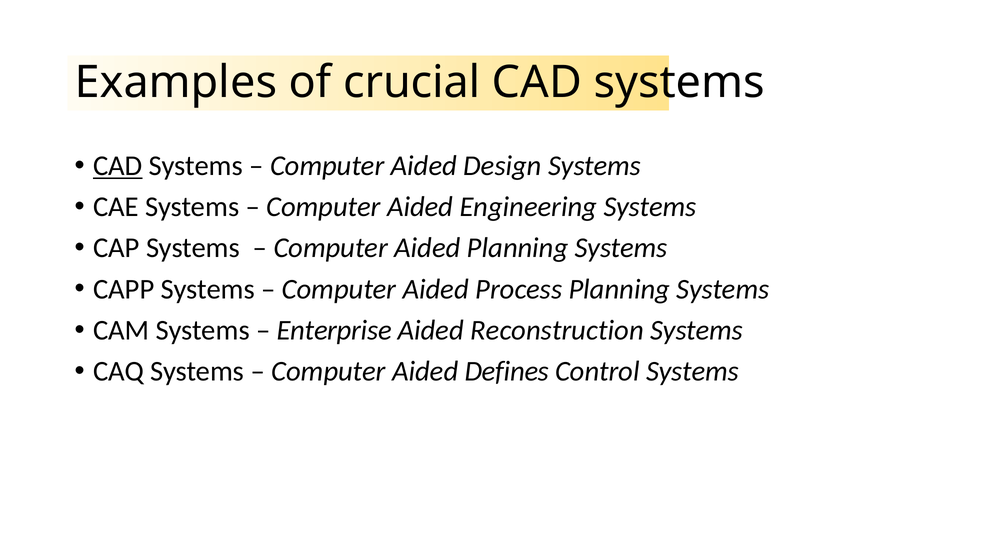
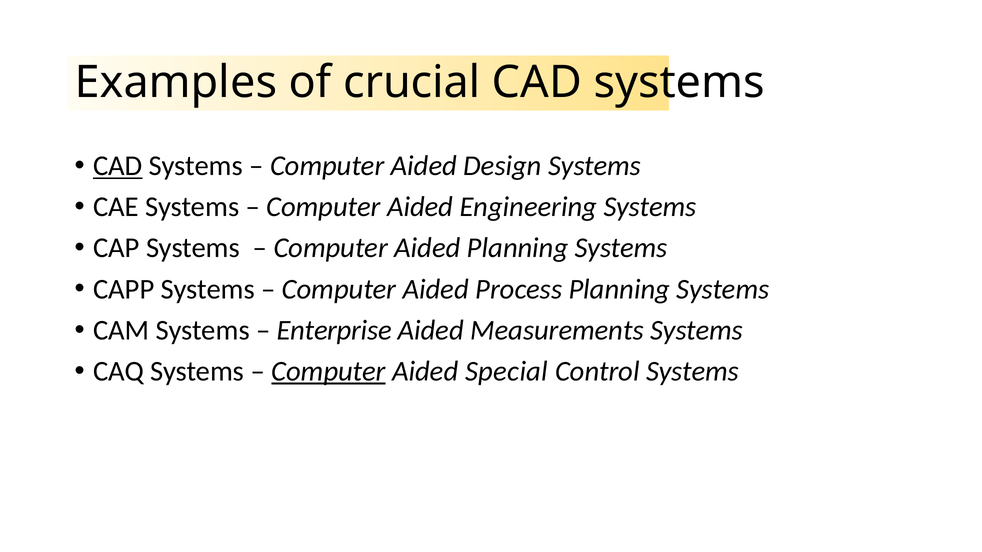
Reconstruction: Reconstruction -> Measurements
Computer at (329, 371) underline: none -> present
Defines: Defines -> Special
